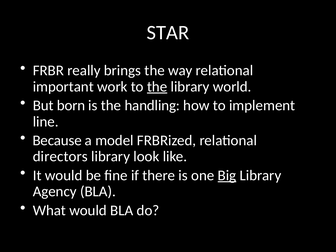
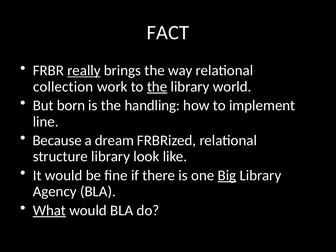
STAR: STAR -> FACT
really underline: none -> present
important: important -> collection
model: model -> dream
directors: directors -> structure
What underline: none -> present
